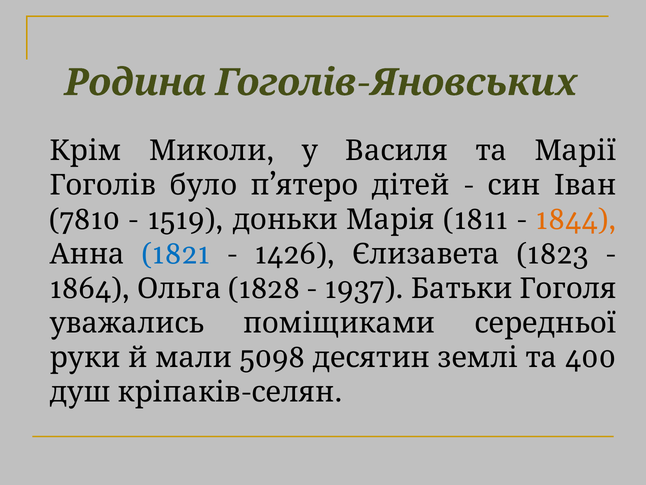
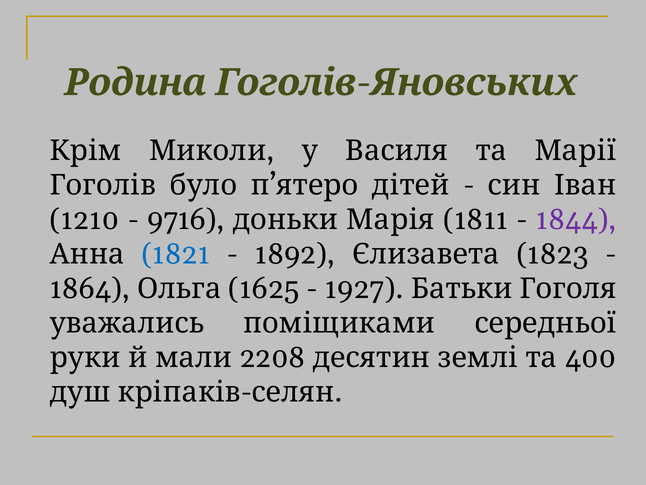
7810: 7810 -> 1210
1519: 1519 -> 9716
1844 colour: orange -> purple
1426: 1426 -> 1892
1828: 1828 -> 1625
1937: 1937 -> 1927
5098: 5098 -> 2208
